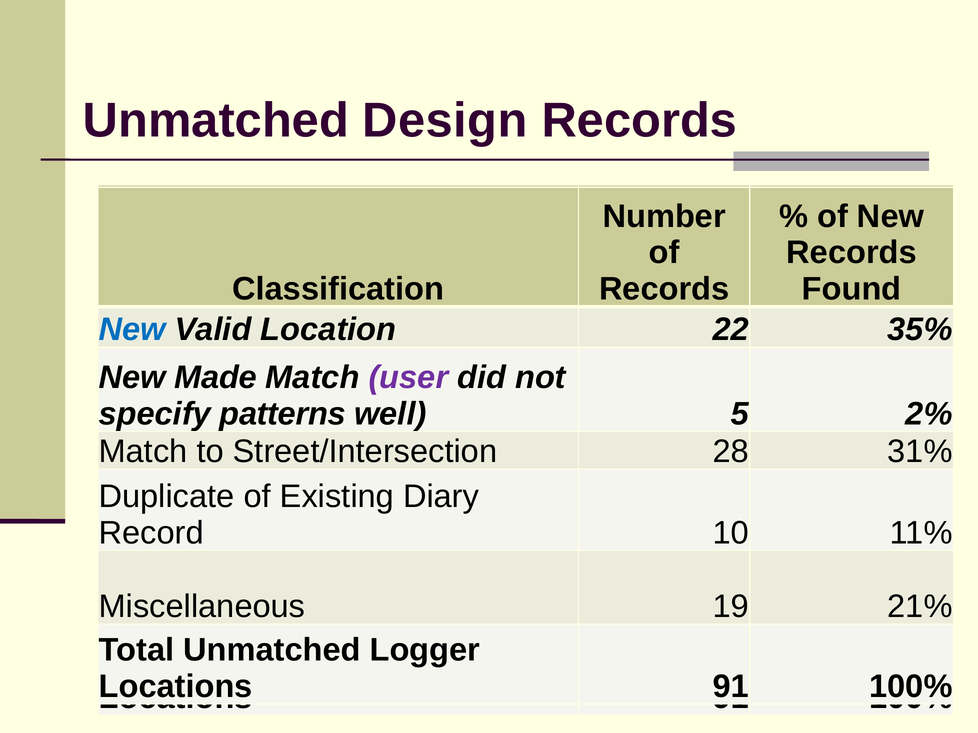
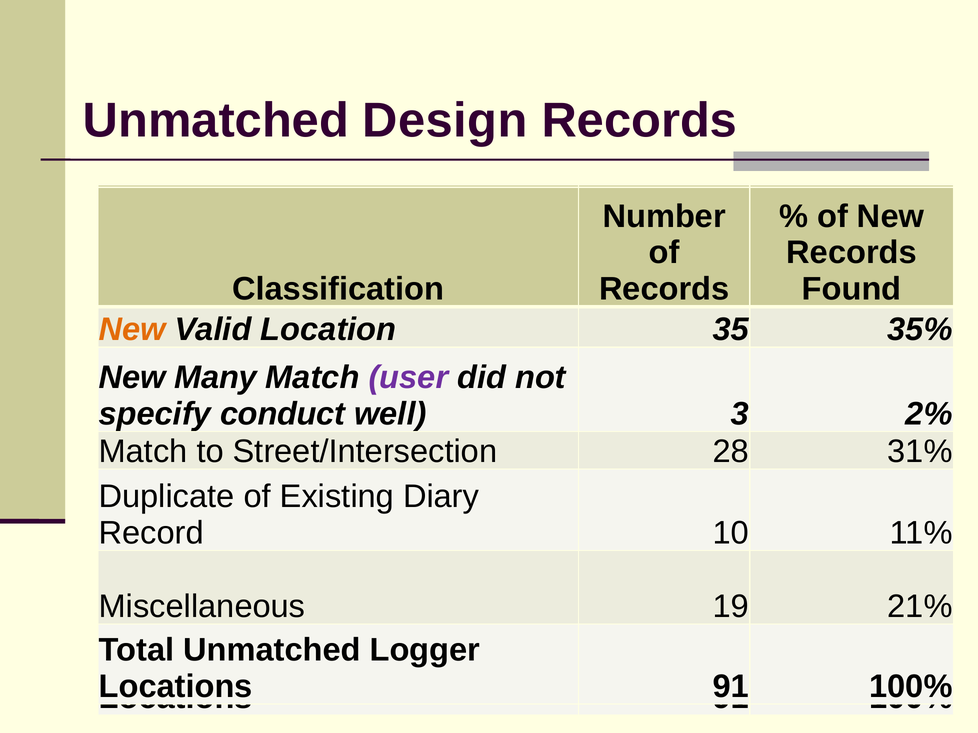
New at (132, 330) colour: blue -> orange
22: 22 -> 35
Made: Made -> Many
patterns: patterns -> conduct
5: 5 -> 3
